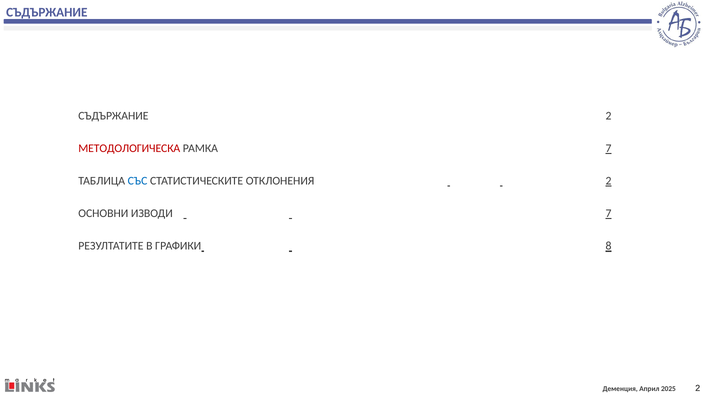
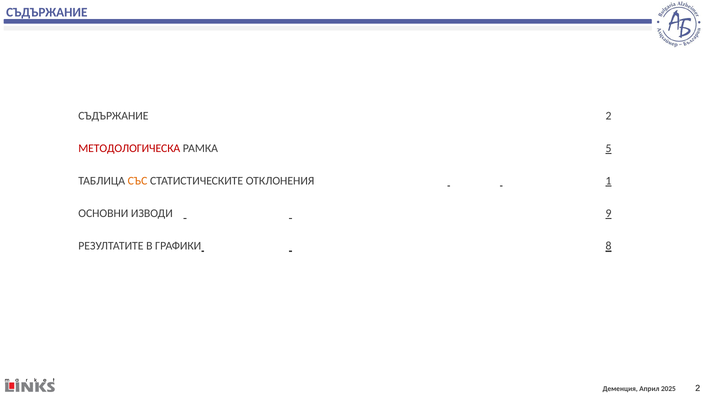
РАМКА 7: 7 -> 5
СЪС colour: blue -> orange
ОТКЛОНЕНИЯ 2: 2 -> 1
ИЗВОДИ 7: 7 -> 9
